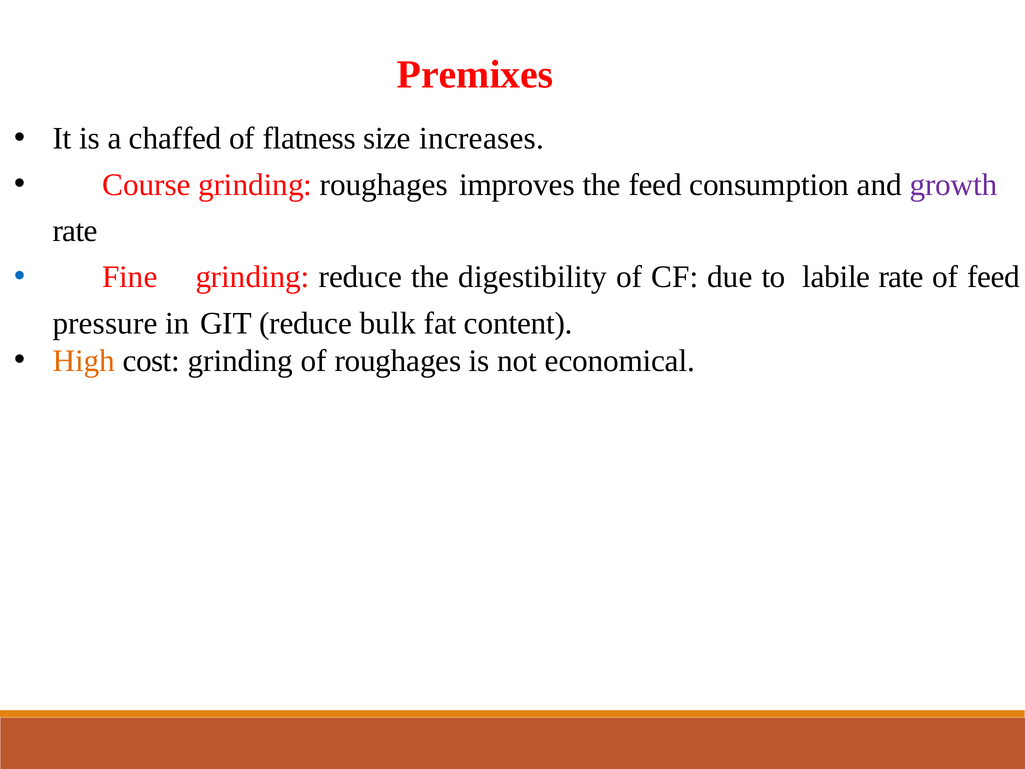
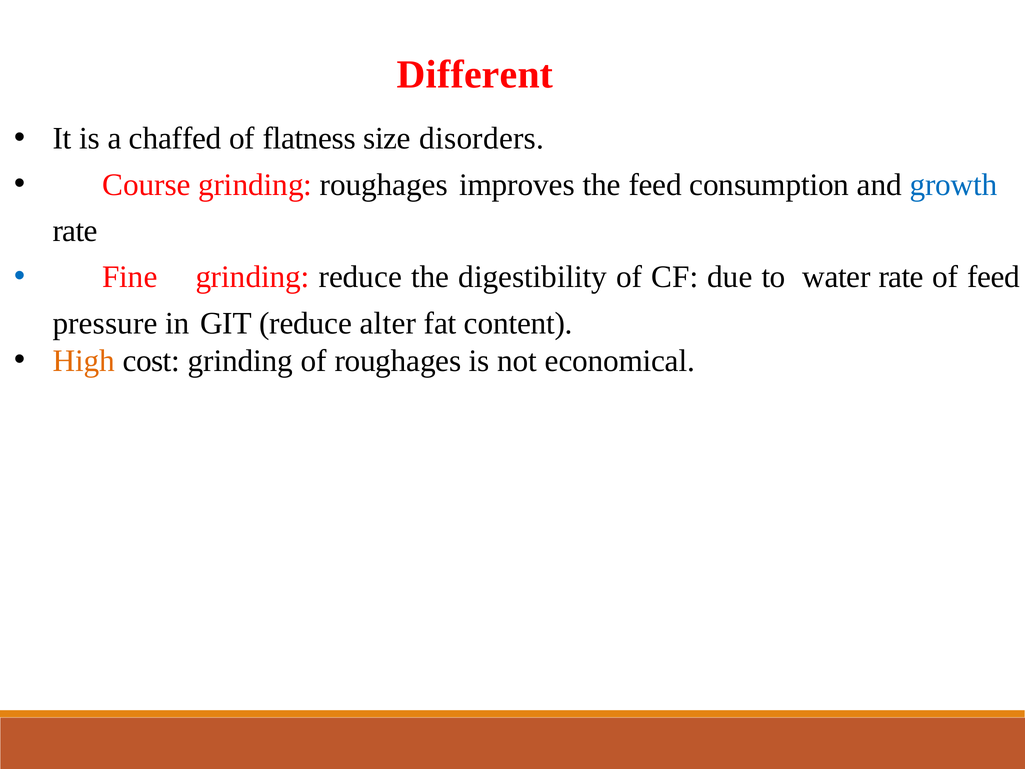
Premixes: Premixes -> Different
increases: increases -> disorders
growth colour: purple -> blue
labile: labile -> water
bulk: bulk -> alter
